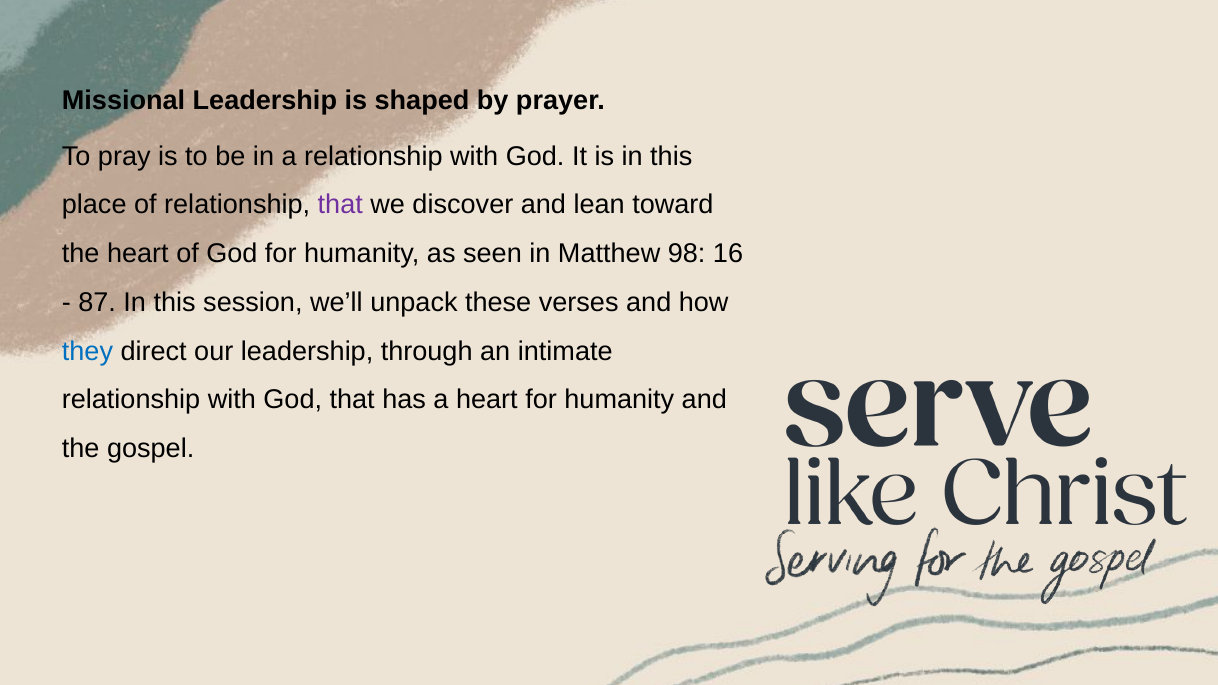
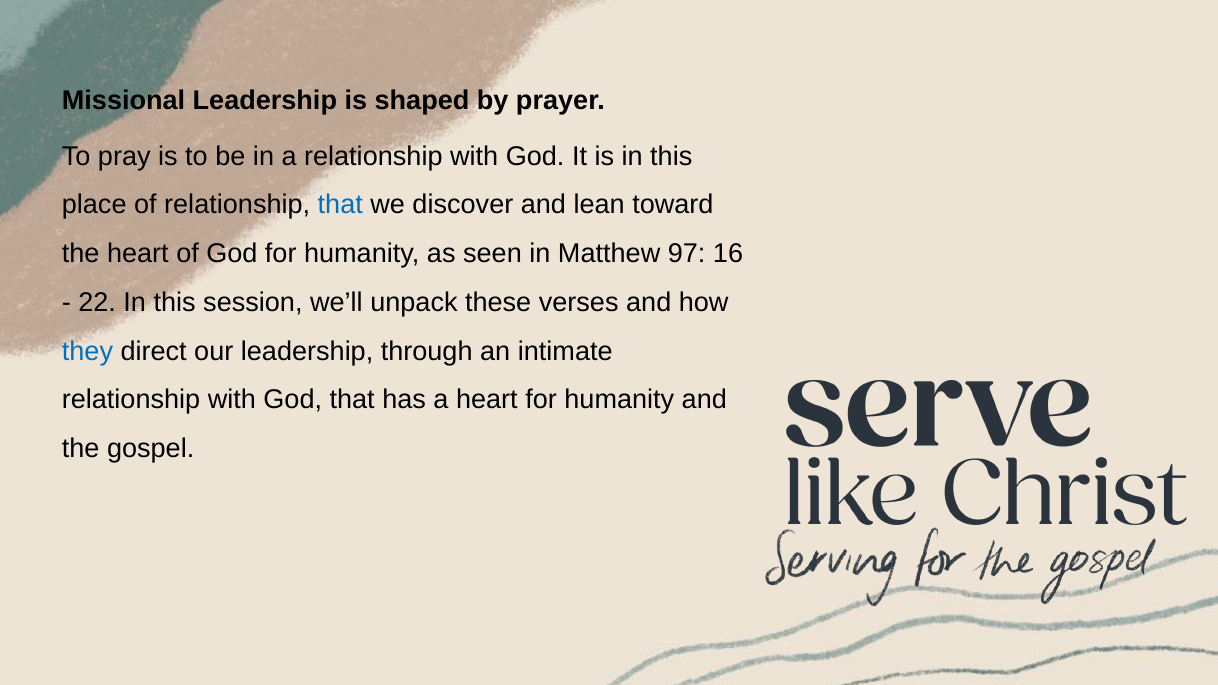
that at (340, 205) colour: purple -> blue
98: 98 -> 97
87: 87 -> 22
